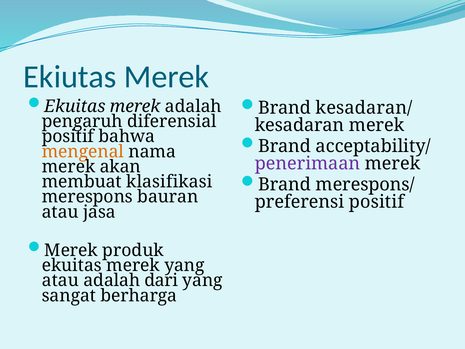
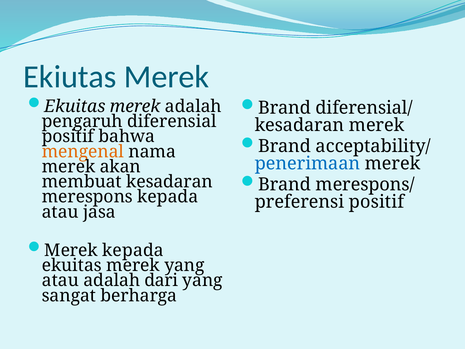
kesadaran/: kesadaran/ -> diferensial/
penerimaan colour: purple -> blue
membuat klasifikasi: klasifikasi -> kesadaran
merespons bauran: bauran -> kepada
Merek produk: produk -> kepada
